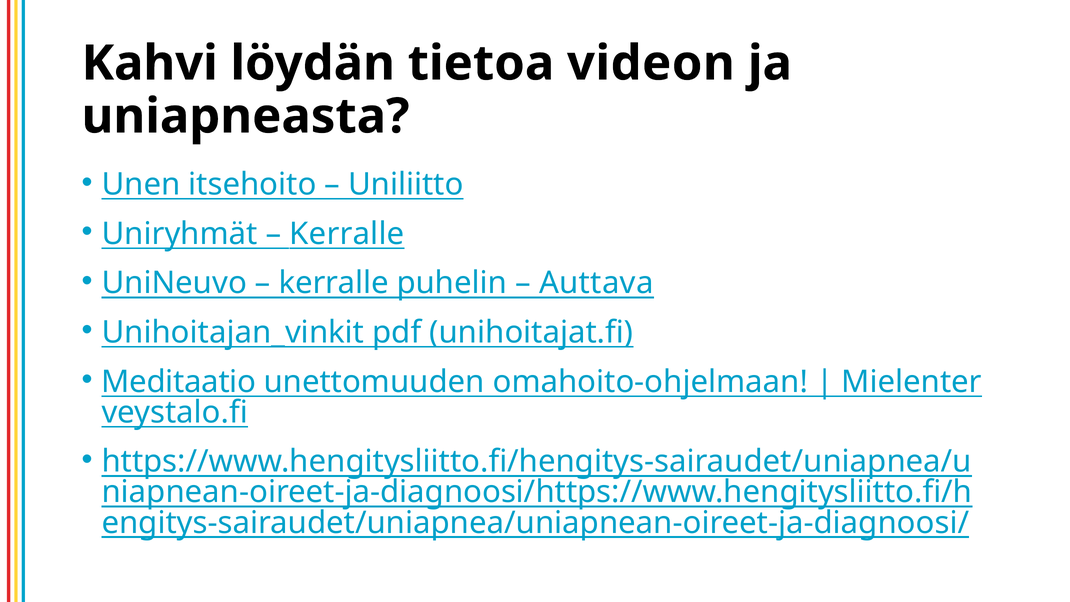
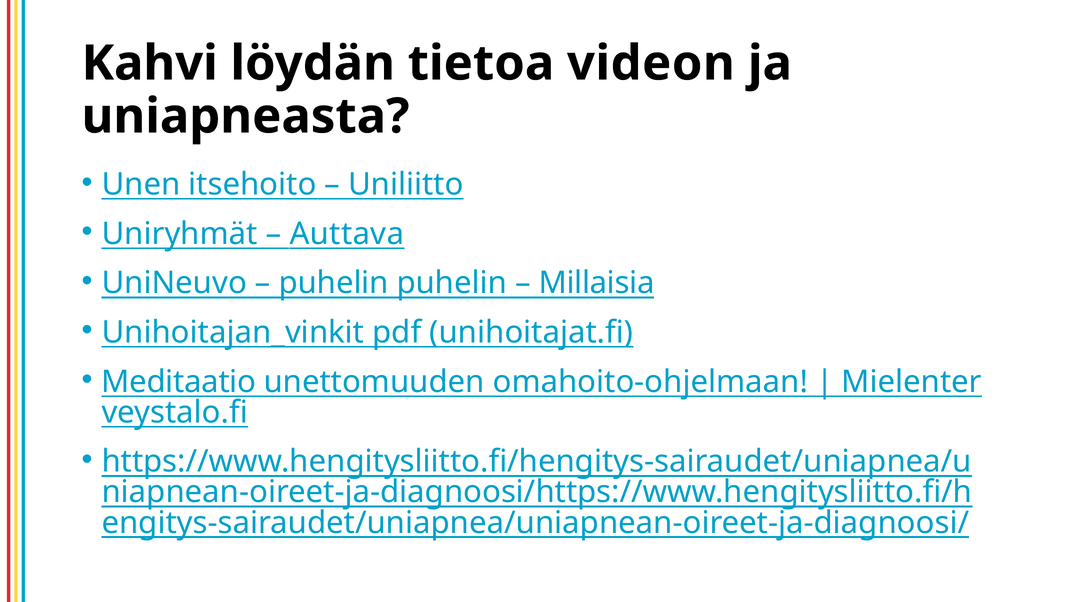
Kerralle at (347, 234): Kerralle -> Auttava
kerralle at (334, 283): kerralle -> puhelin
Auttava: Auttava -> Millaisia
